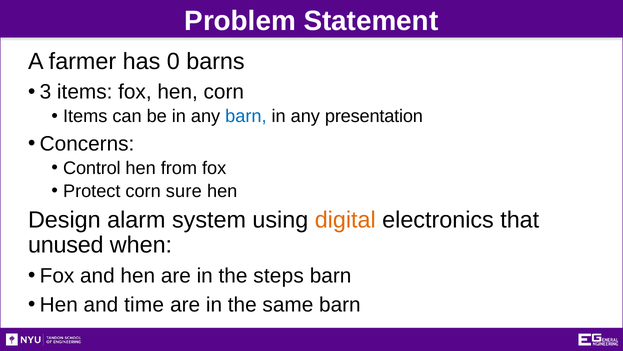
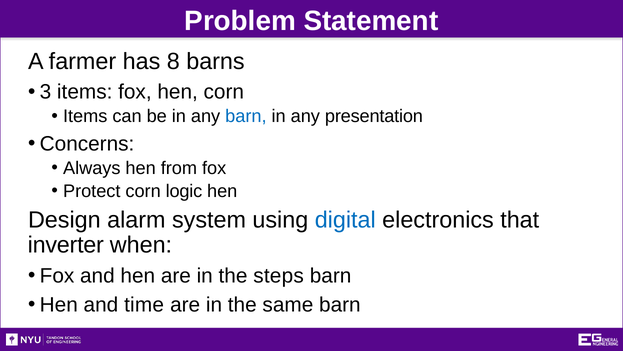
0: 0 -> 8
Control: Control -> Always
sure: sure -> logic
digital colour: orange -> blue
unused: unused -> inverter
